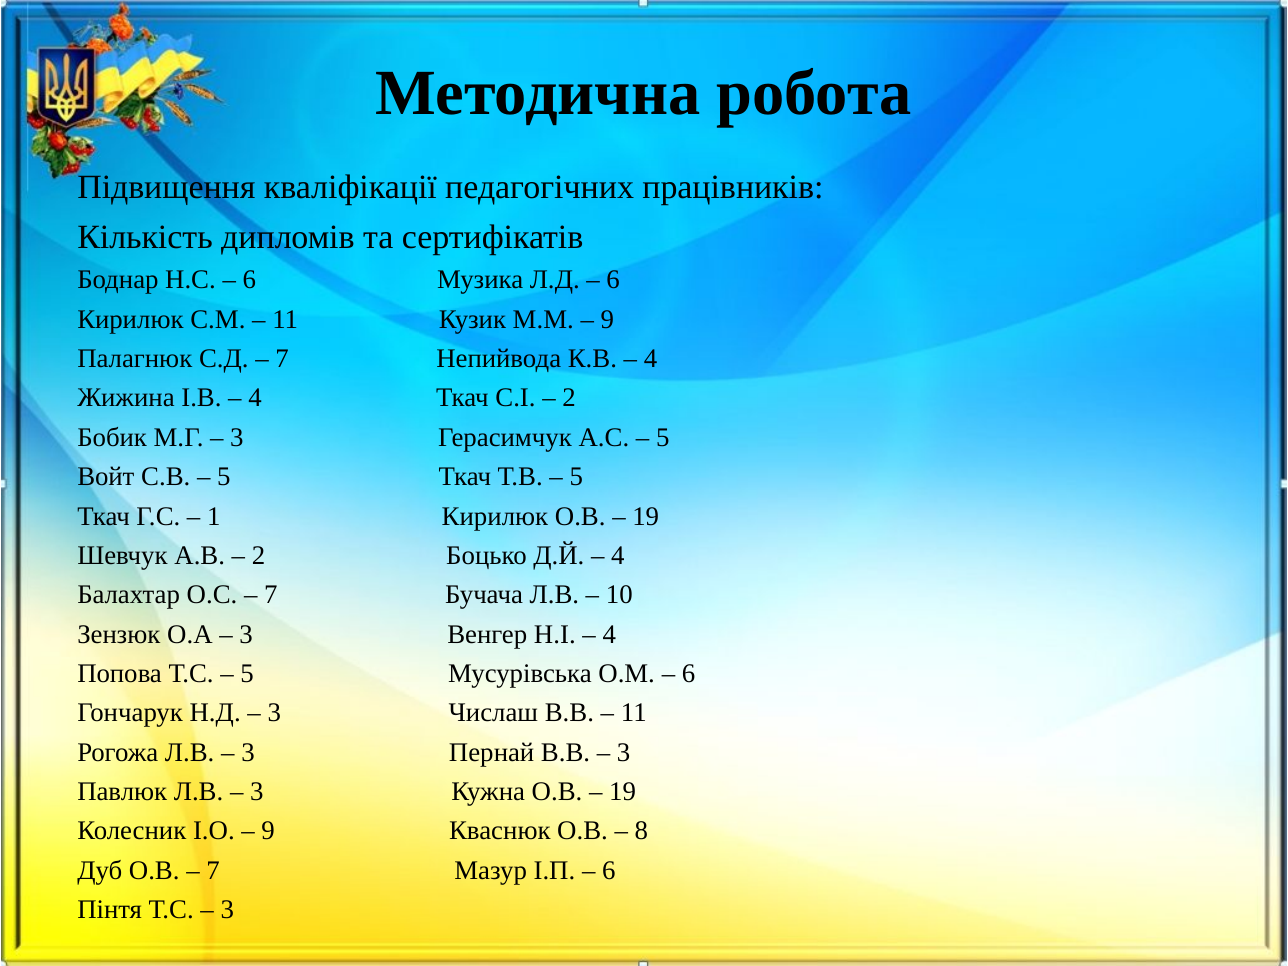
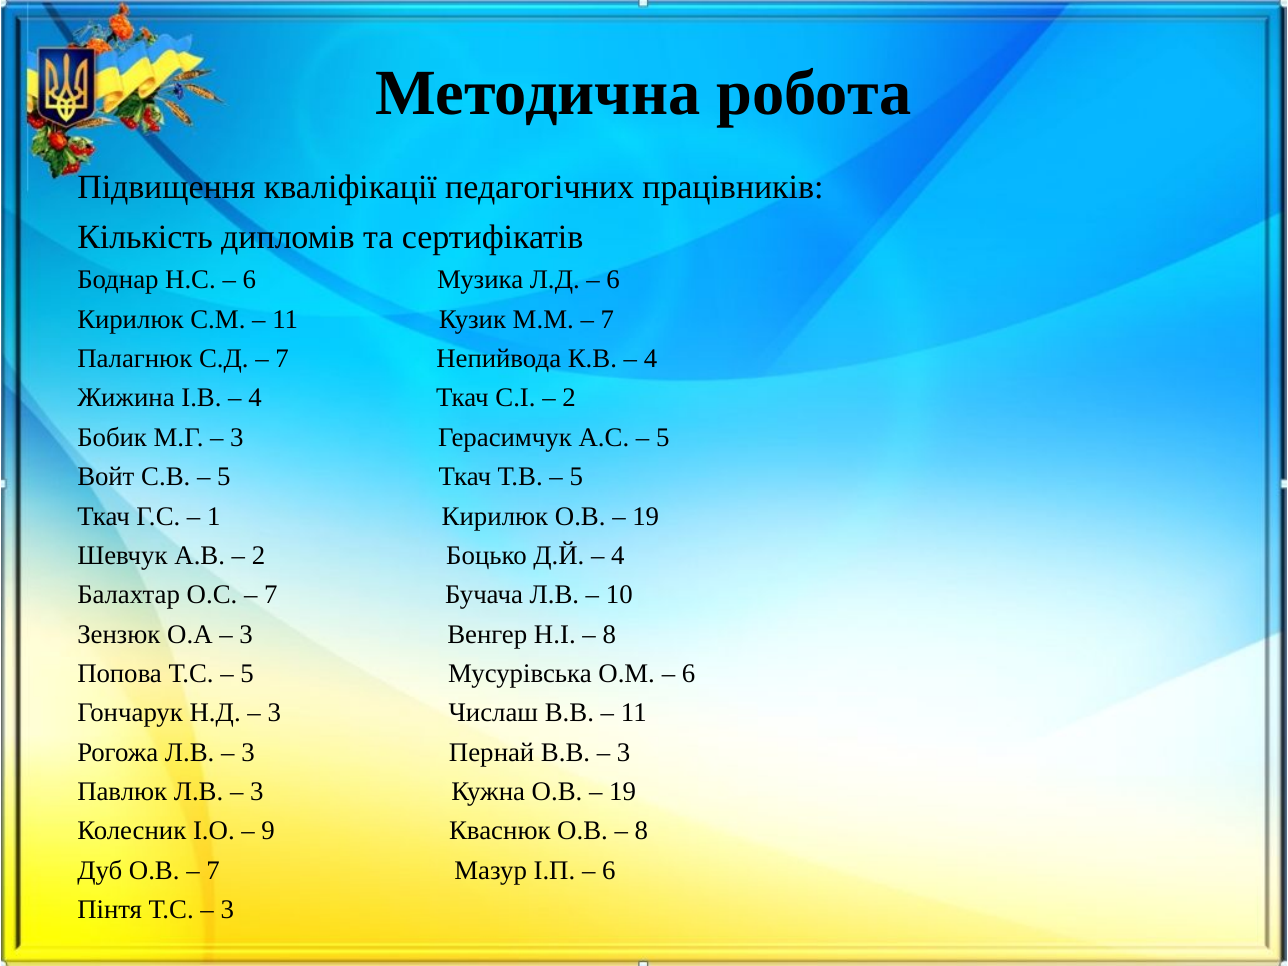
9 at (607, 319): 9 -> 7
4 at (609, 634): 4 -> 8
